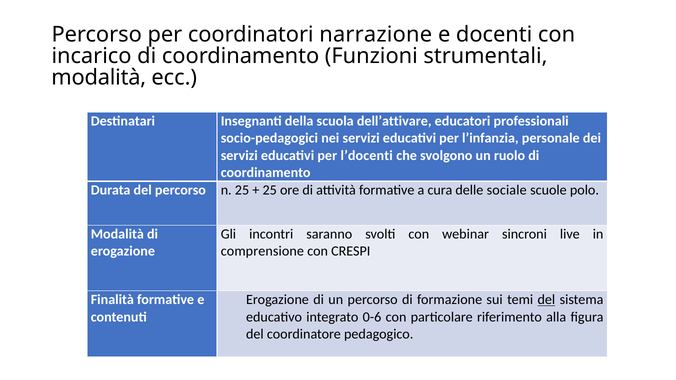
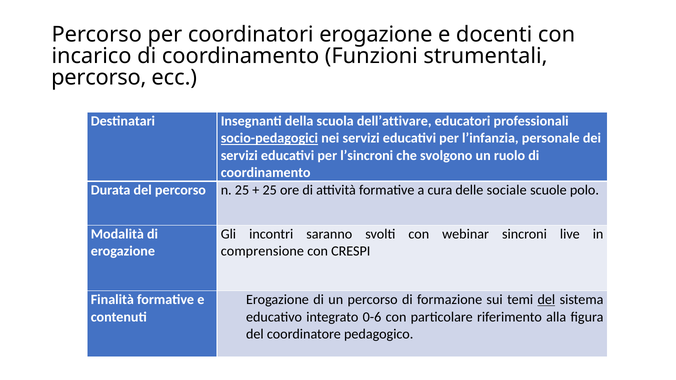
coordinatori narrazione: narrazione -> erogazione
modalità at (99, 78): modalità -> percorso
socio-pedagogici underline: none -> present
l’docenti: l’docenti -> l’sincroni
